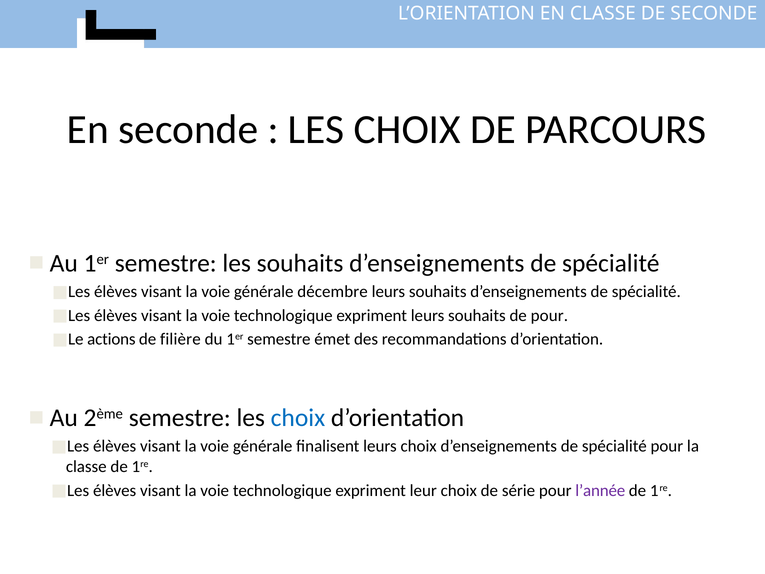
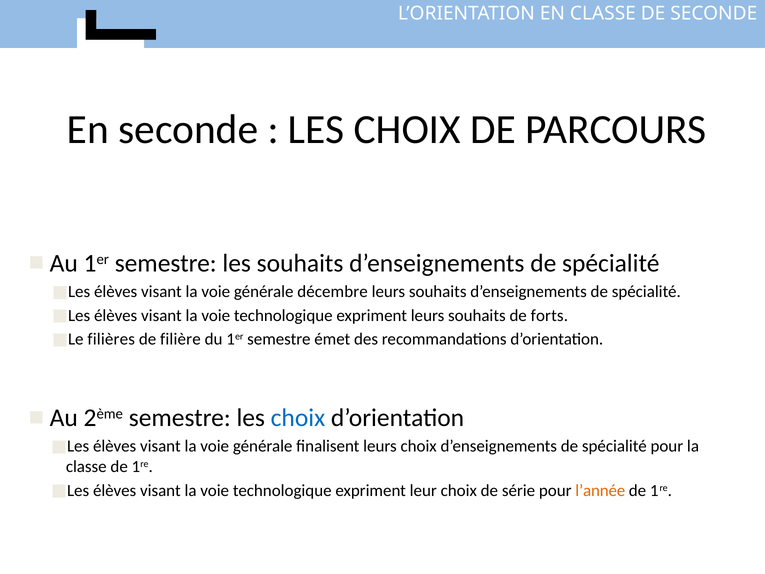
de pour: pour -> forts
actions: actions -> filières
l’année colour: purple -> orange
